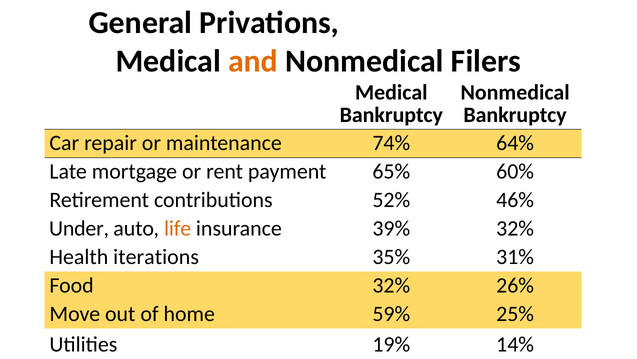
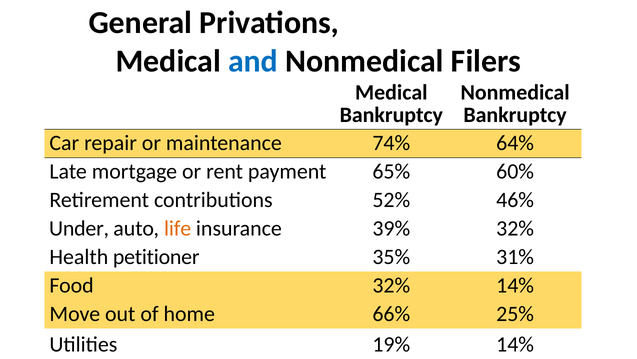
and colour: orange -> blue
iterations: iterations -> petitioner
32% 26%: 26% -> 14%
59%: 59% -> 66%
